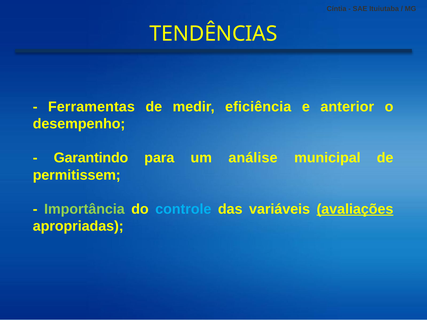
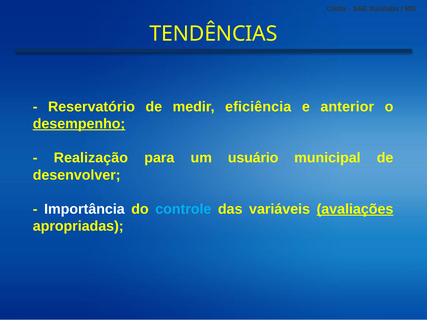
Ferramentas: Ferramentas -> Reservatório
desempenho underline: none -> present
Garantindo: Garantindo -> Realização
análise: análise -> usuário
permitissem: permitissem -> desenvolver
Importância colour: light green -> white
